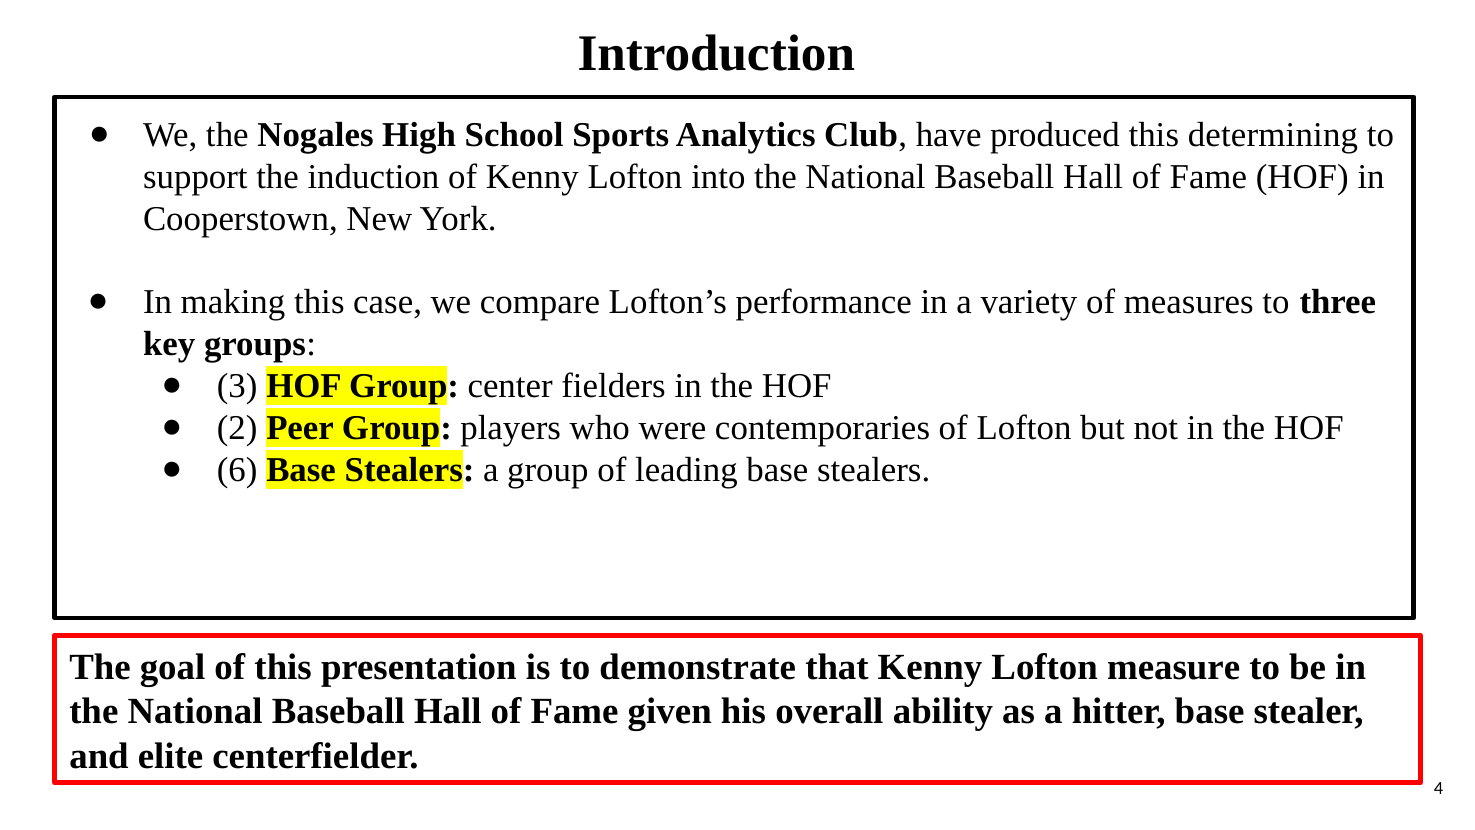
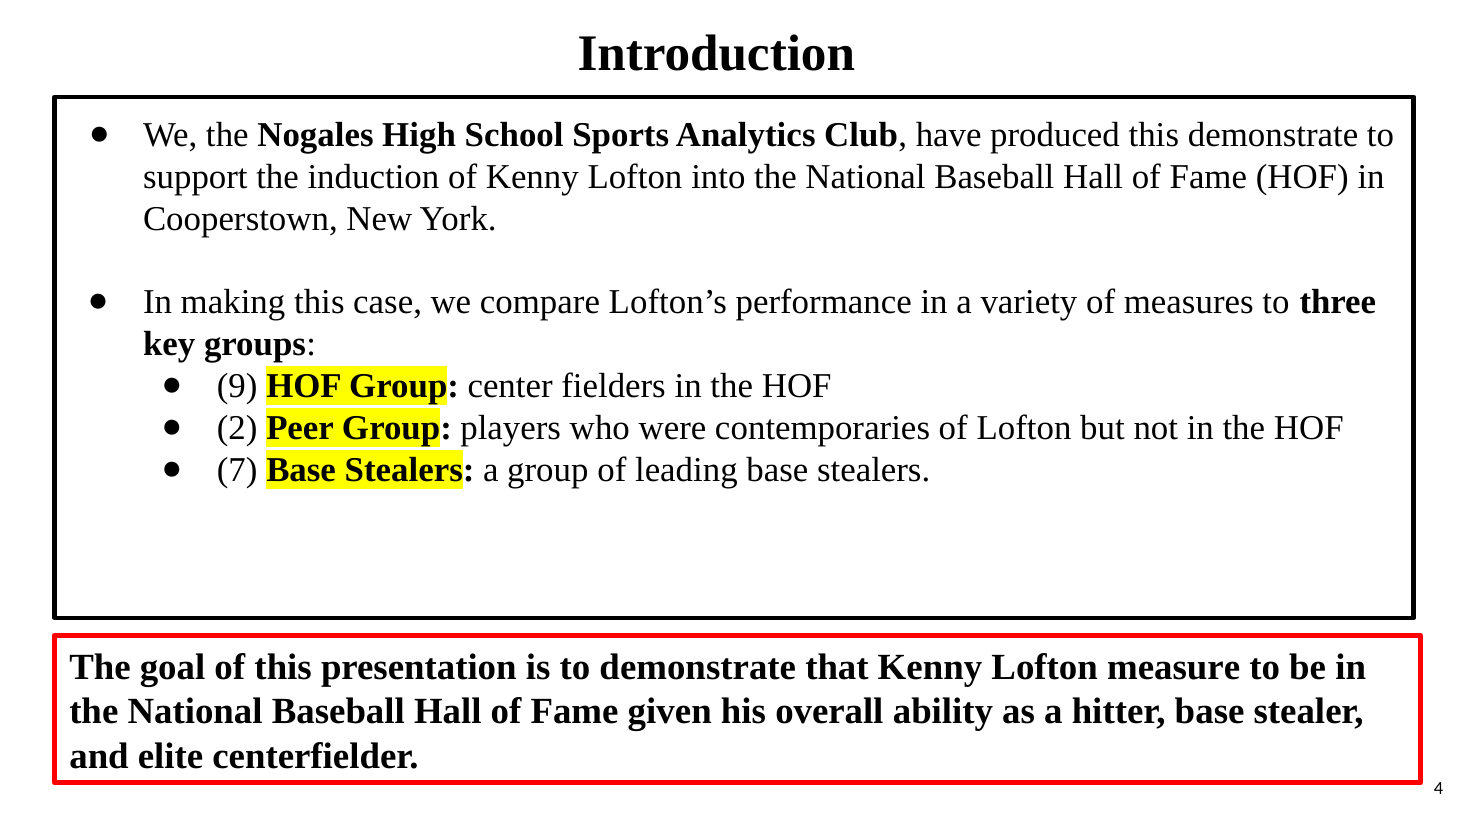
this determining: determining -> demonstrate
3: 3 -> 9
6: 6 -> 7
